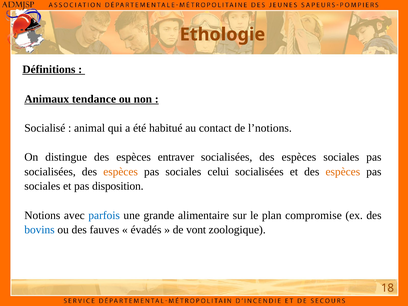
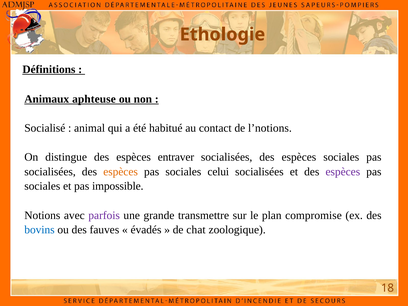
tendance: tendance -> aphteuse
espèces at (343, 172) colour: orange -> purple
disposition: disposition -> impossible
parfois colour: blue -> purple
alimentaire: alimentaire -> transmettre
vont: vont -> chat
